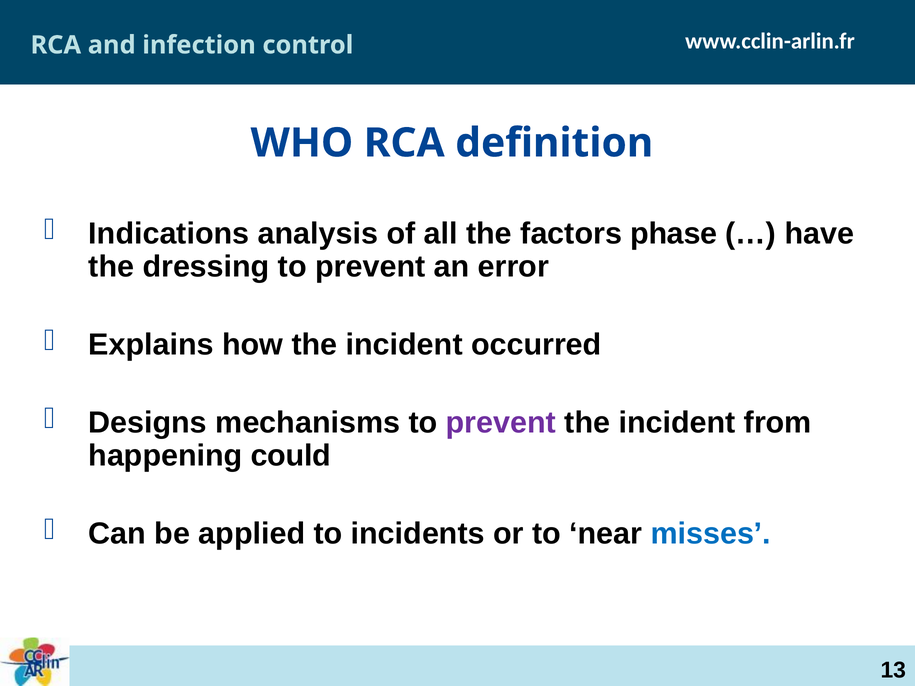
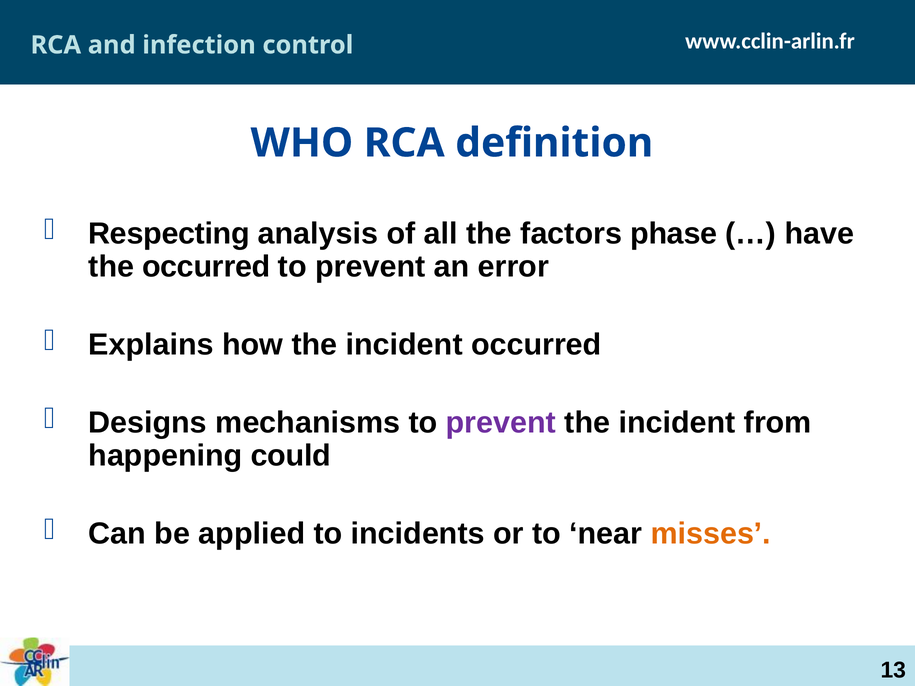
Indications: Indications -> Respecting
the dressing: dressing -> occurred
misses colour: blue -> orange
